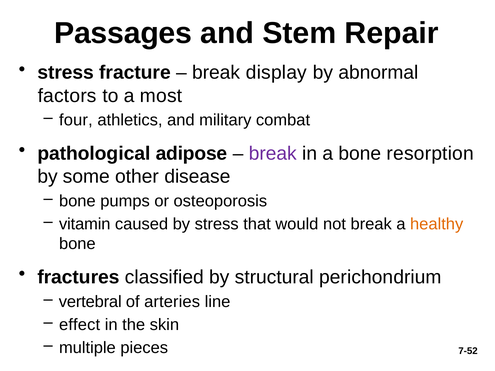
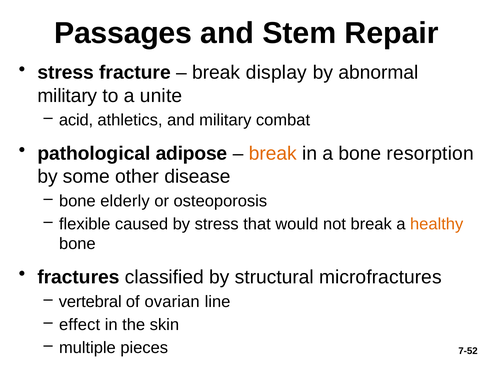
factors at (67, 96): factors -> military
most: most -> unite
four: four -> acid
break at (273, 153) colour: purple -> orange
pumps: pumps -> elderly
vitamin: vitamin -> flexible
perichondrium: perichondrium -> microfractures
arteries: arteries -> ovarian
